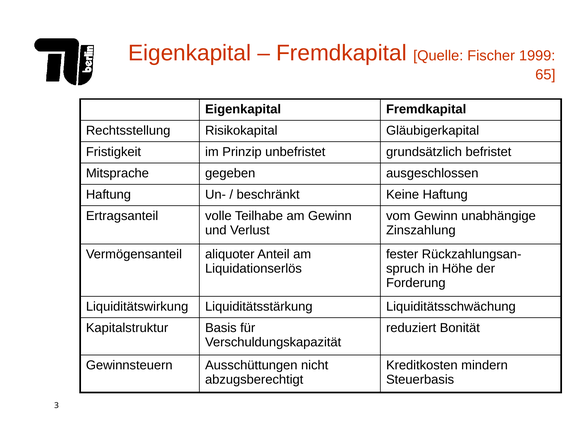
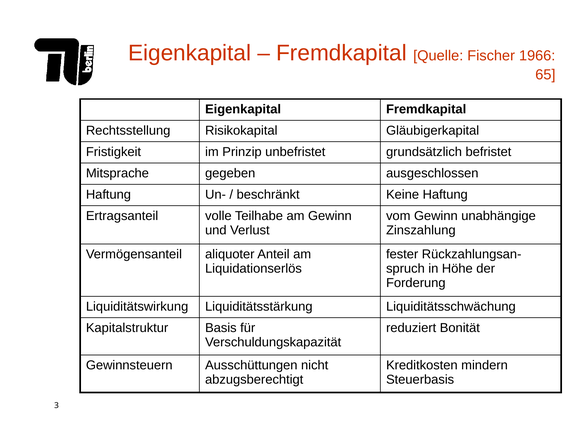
1999: 1999 -> 1966
